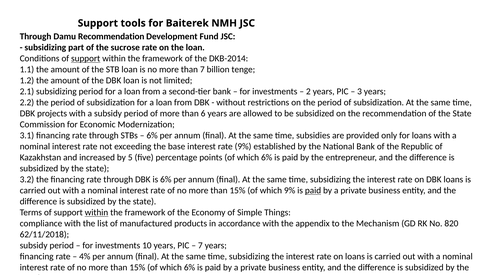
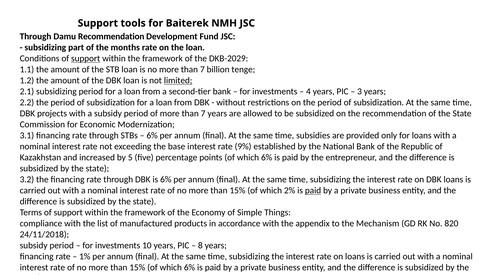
sucrose: sucrose -> months
DKB-2014: DKB-2014 -> DKB-2029
limited underline: none -> present
2: 2 -> 4
of more than 6: 6 -> 7
which 9%: 9% -> 2%
within at (97, 212) underline: present -> none
62/11/2018: 62/11/2018 -> 24/11/2018
7 at (200, 245): 7 -> 8
4%: 4% -> 1%
